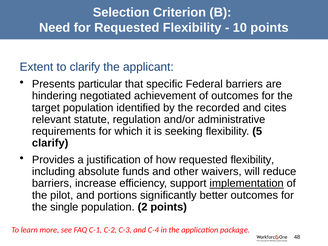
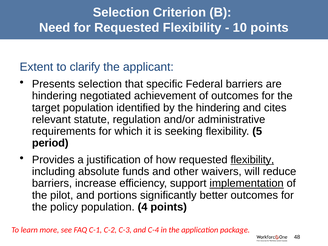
Presents particular: particular -> selection
the recorded: recorded -> hindering
clarify at (50, 143): clarify -> period
flexibility at (252, 160) underline: none -> present
single: single -> policy
2: 2 -> 4
